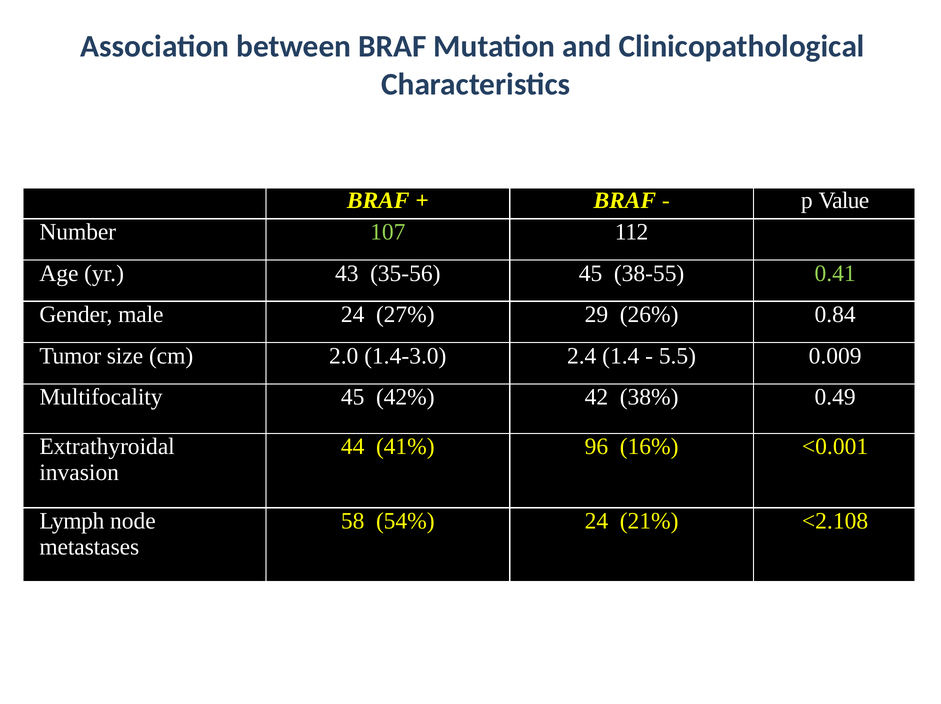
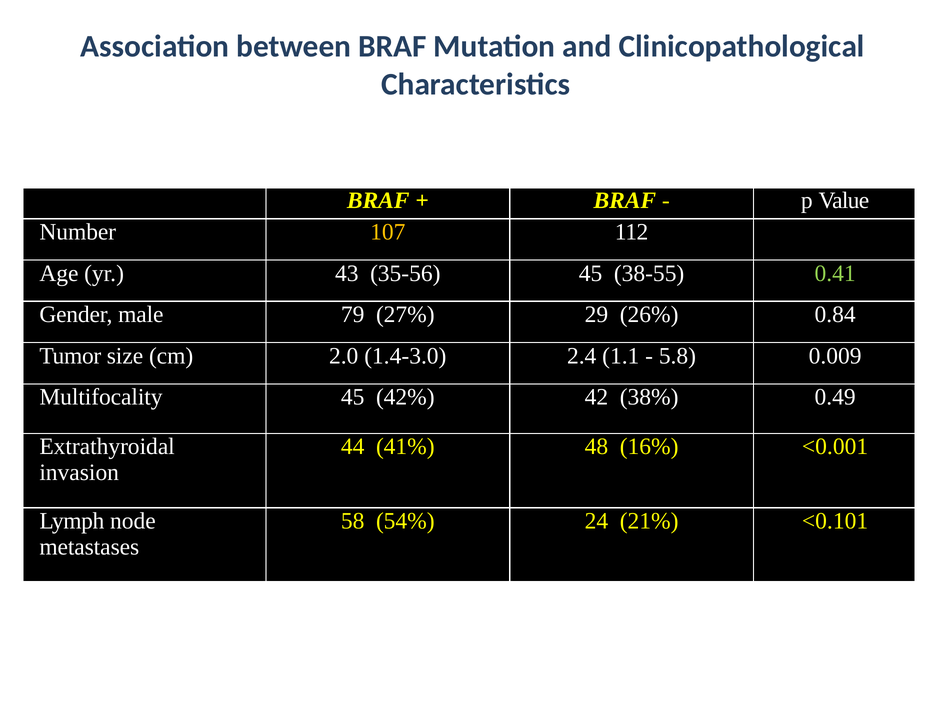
107 colour: light green -> yellow
male 24: 24 -> 79
1.4: 1.4 -> 1.1
5.5: 5.5 -> 5.8
96: 96 -> 48
<2.108: <2.108 -> <0.101
